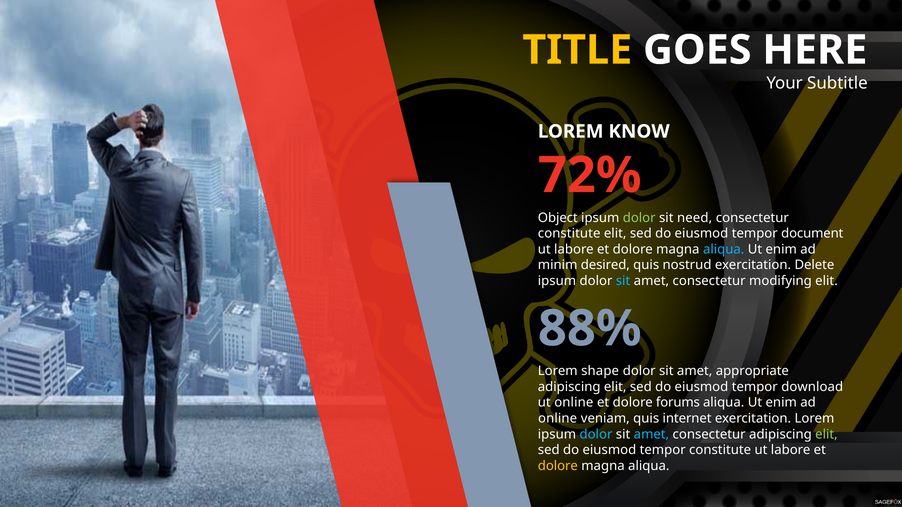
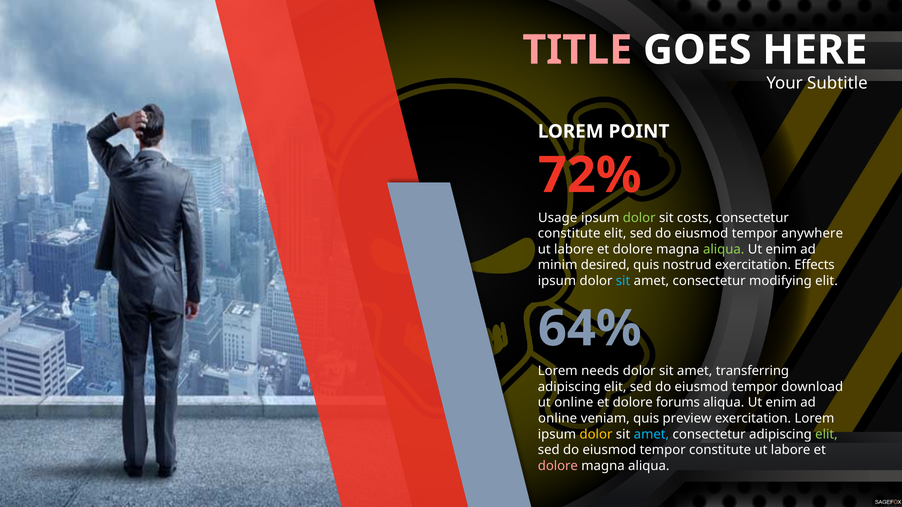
TITLE colour: yellow -> pink
KNOW: KNOW -> POINT
Object: Object -> Usage
need: need -> costs
document: document -> anywhere
aliqua at (724, 250) colour: light blue -> light green
Delete: Delete -> Effects
88%: 88% -> 64%
shape: shape -> needs
appropriate: appropriate -> transferring
internet: internet -> preview
dolor at (596, 435) colour: light blue -> yellow
dolore at (558, 466) colour: yellow -> pink
